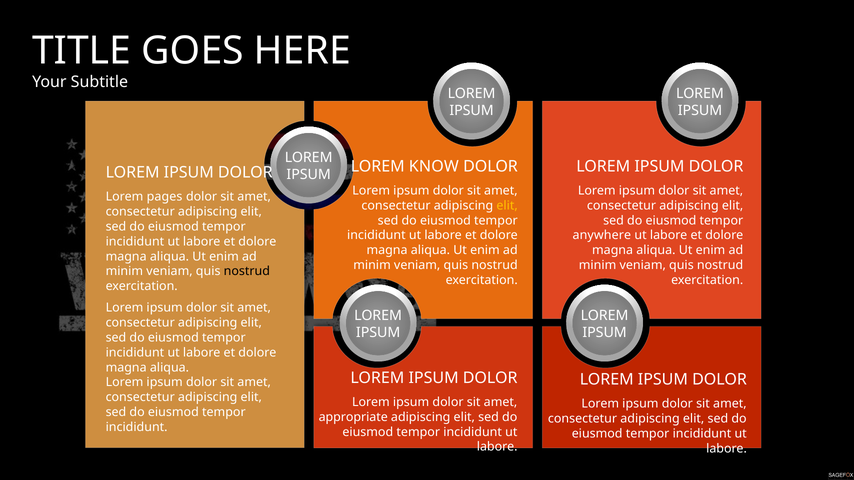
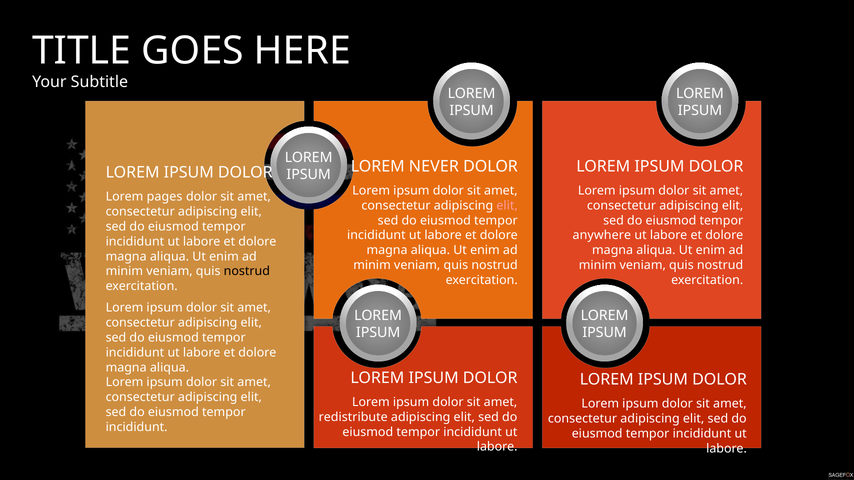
KNOW: KNOW -> NEVER
elit at (507, 206) colour: yellow -> pink
appropriate: appropriate -> redistribute
